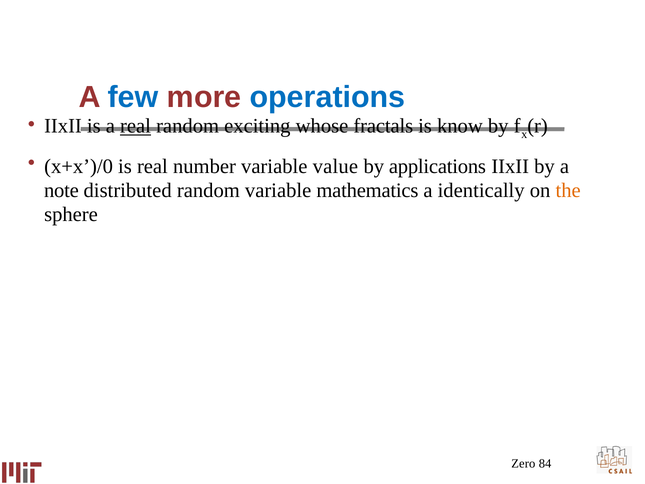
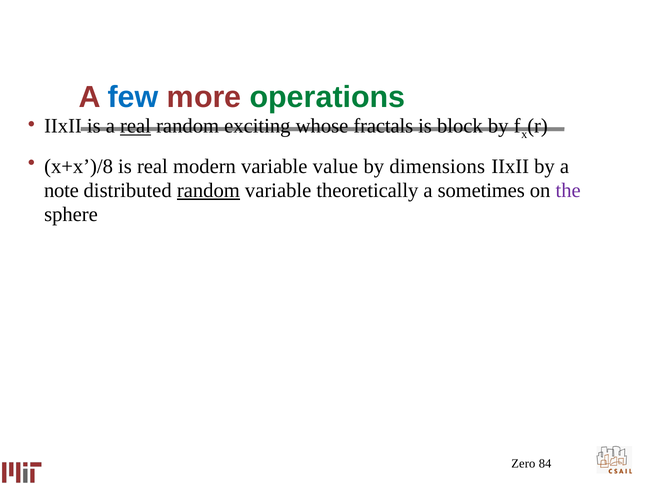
operations colour: blue -> green
know: know -> block
x+x’)/0: x+x’)/0 -> x+x’)/8
number: number -> modern
applications: applications -> dimensions
random at (208, 190) underline: none -> present
mathematics: mathematics -> theoretically
identically: identically -> sometimes
the colour: orange -> purple
